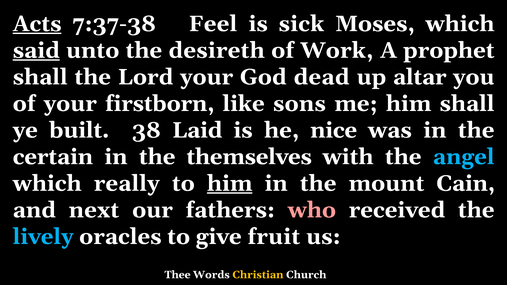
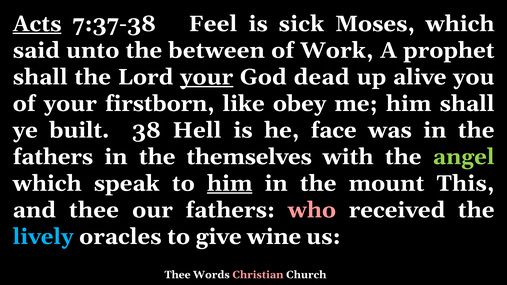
said underline: present -> none
desireth: desireth -> between
your at (207, 77) underline: none -> present
altar: altar -> alive
sons: sons -> obey
Laid: Laid -> Hell
nice: nice -> face
certain at (53, 157): certain -> fathers
angel colour: light blue -> light green
really: really -> speak
Cain: Cain -> This
and next: next -> thee
fruit: fruit -> wine
Christian colour: yellow -> pink
